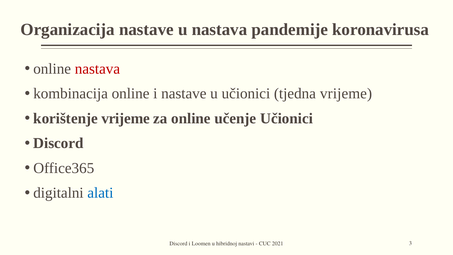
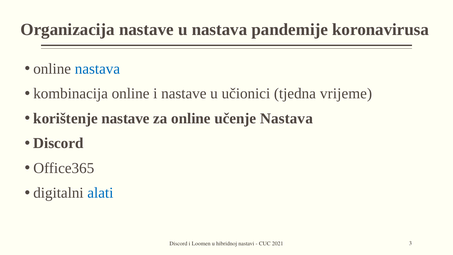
nastava at (97, 69) colour: red -> blue
korištenje vrijeme: vrijeme -> nastave
učenje Učionici: Učionici -> Nastava
